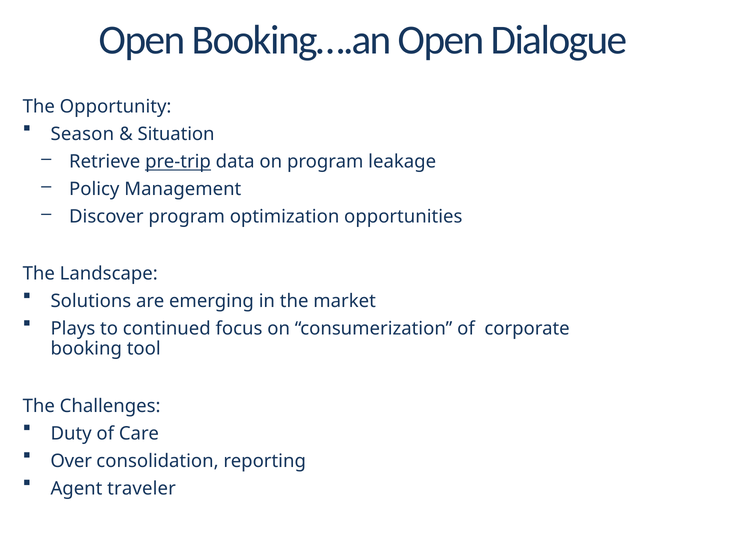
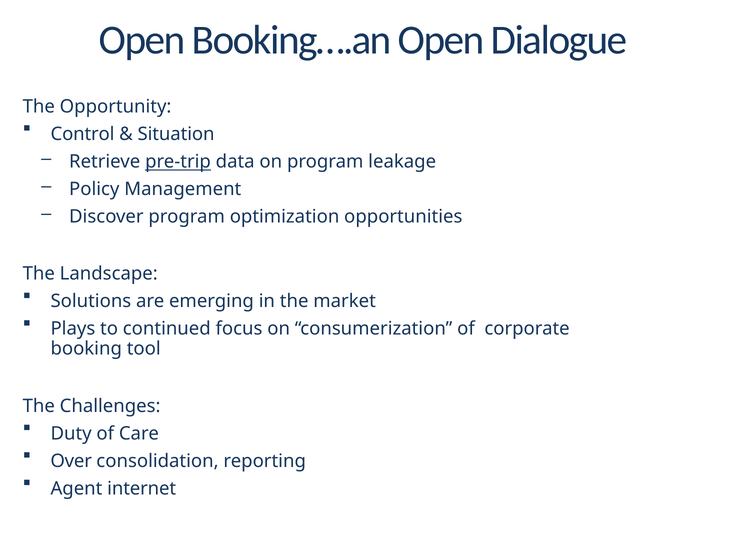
Season: Season -> Control
traveler: traveler -> internet
